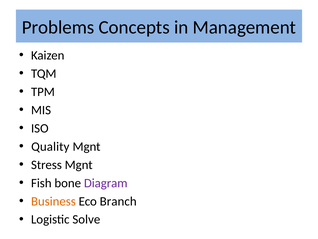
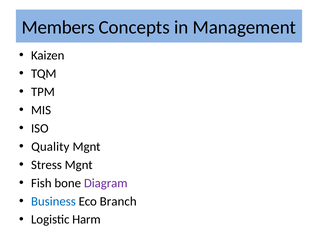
Problems: Problems -> Members
Business colour: orange -> blue
Solve: Solve -> Harm
